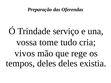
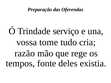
vivos: vivos -> razão
tempos deles: deles -> fonte
